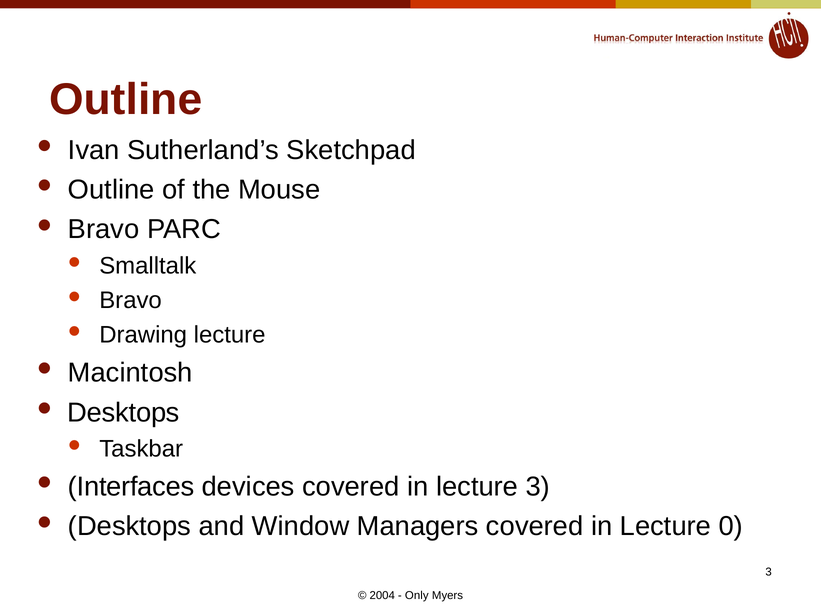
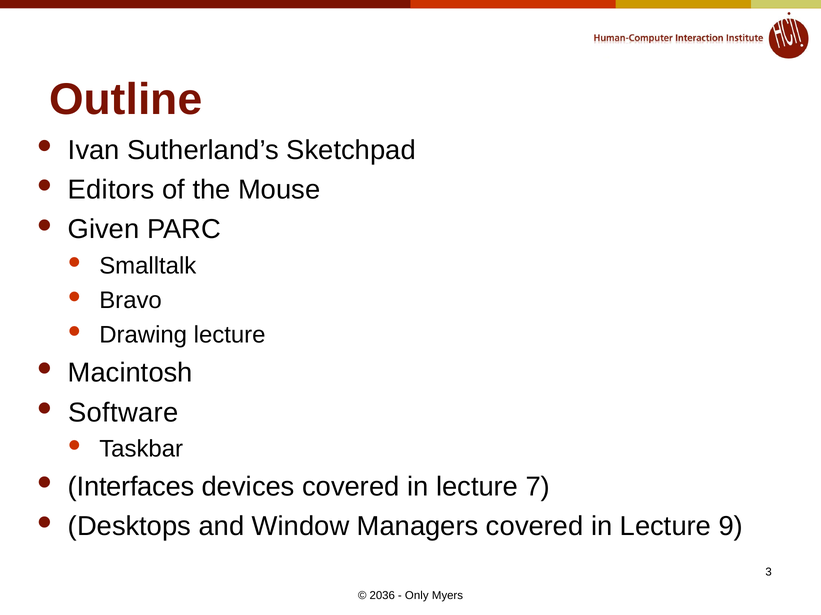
Outline at (111, 190): Outline -> Editors
Bravo at (104, 230): Bravo -> Given
Desktops at (124, 413): Desktops -> Software
lecture 3: 3 -> 7
0: 0 -> 9
2004: 2004 -> 2036
